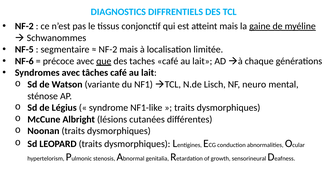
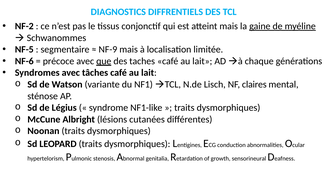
NF-2 at (108, 50): NF-2 -> NF-9
neuro: neuro -> claires
